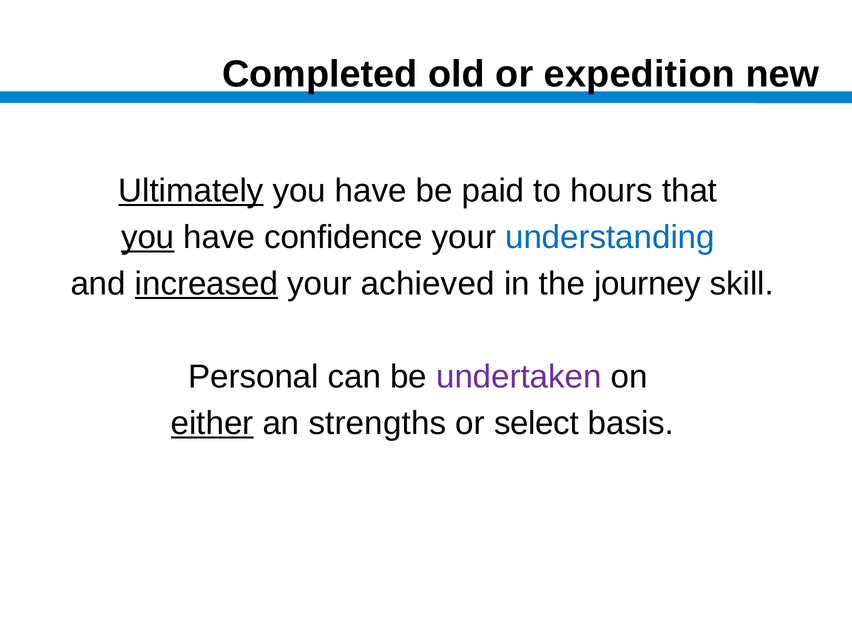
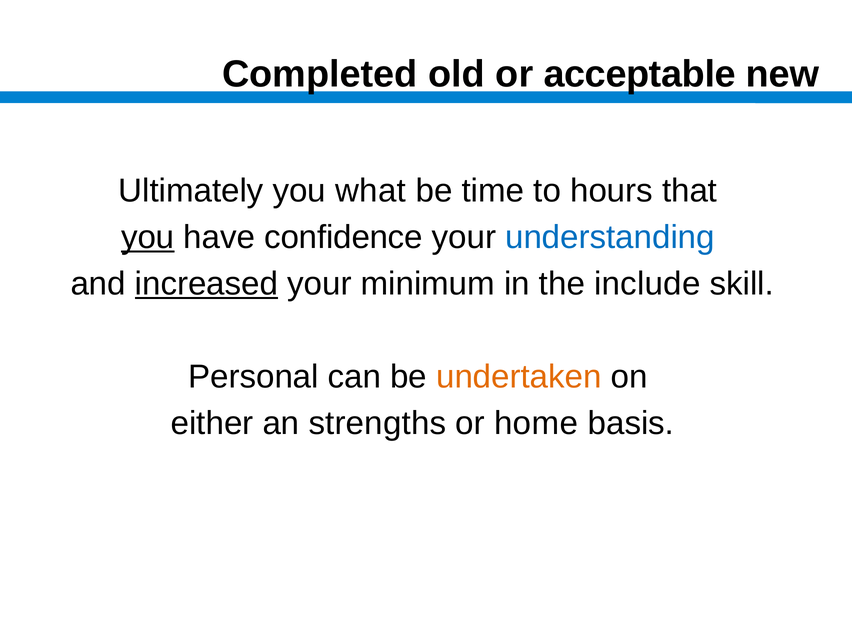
expedition: expedition -> acceptable
Ultimately underline: present -> none
have at (371, 191): have -> what
paid: paid -> time
achieved: achieved -> minimum
journey: journey -> include
undertaken colour: purple -> orange
either underline: present -> none
select: select -> home
